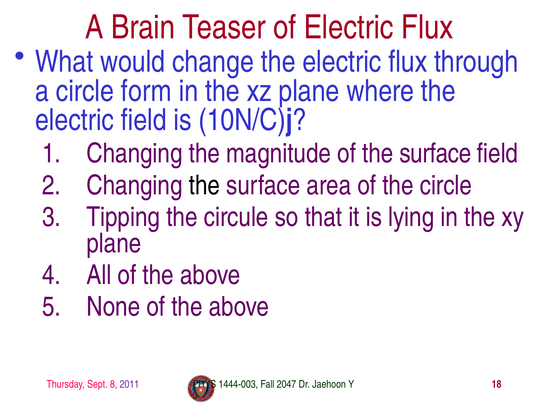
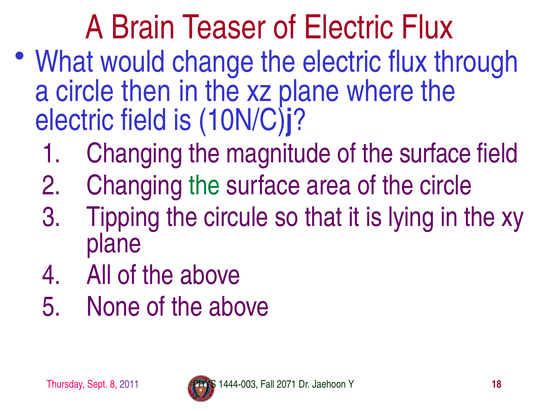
form: form -> then
the at (204, 185) colour: black -> green
2047: 2047 -> 2071
